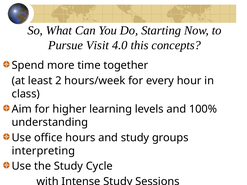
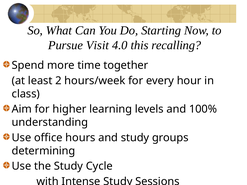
concepts: concepts -> recalling
interpreting: interpreting -> determining
